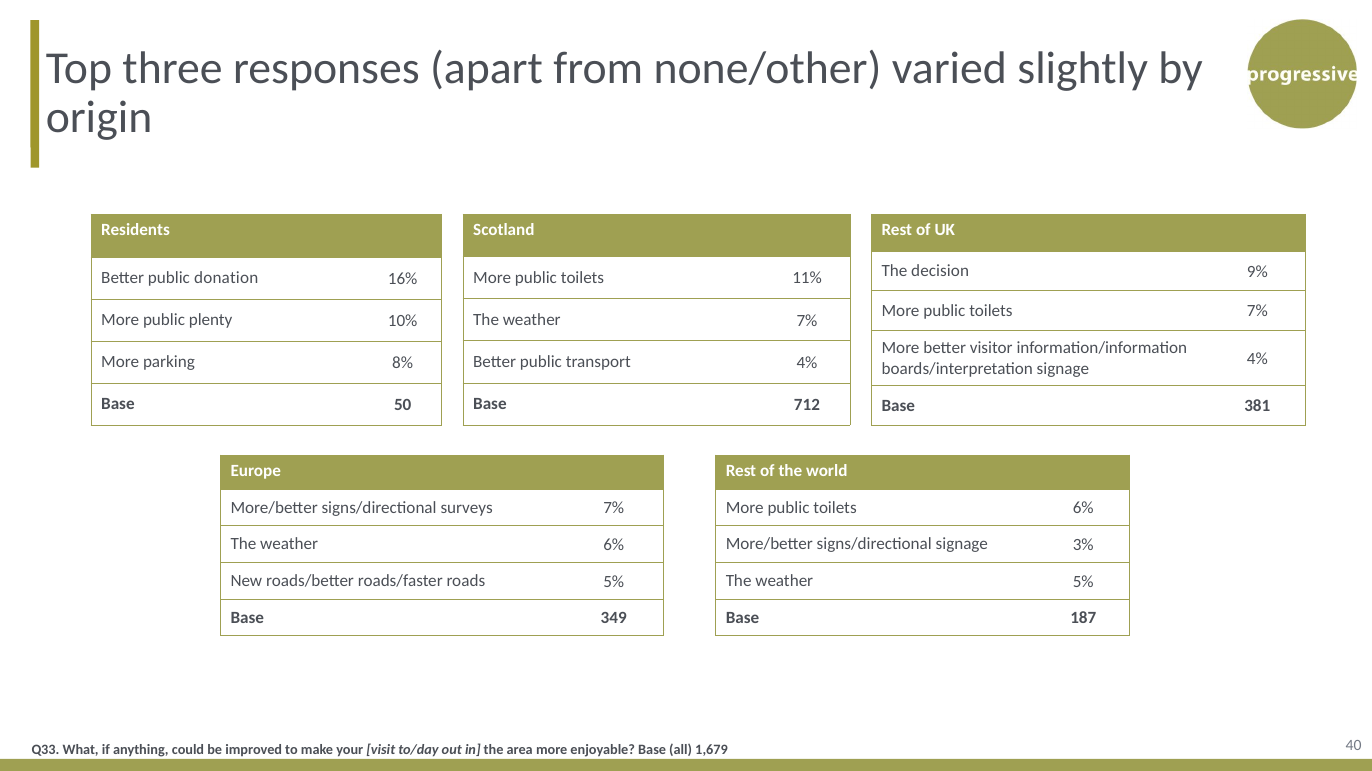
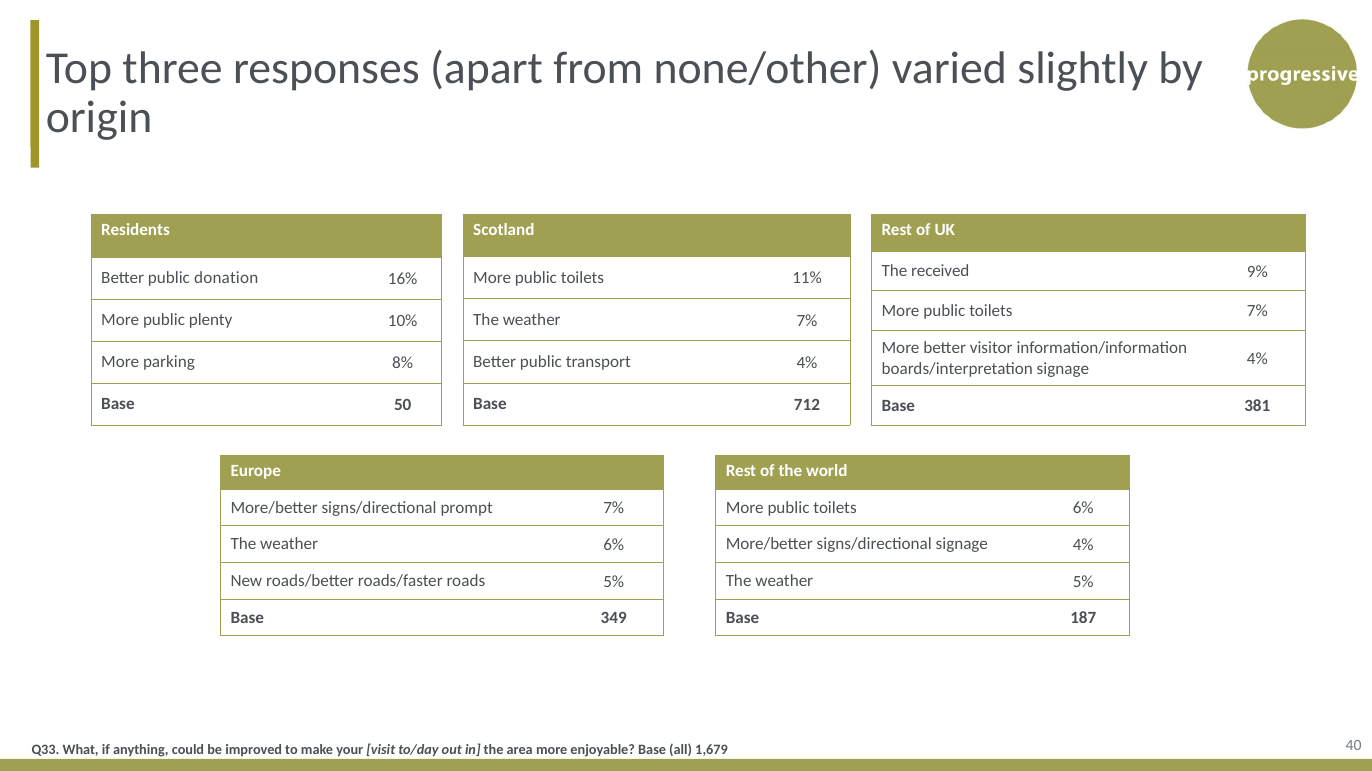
decision: decision -> received
surveys: surveys -> prompt
signs/directional signage 3%: 3% -> 4%
